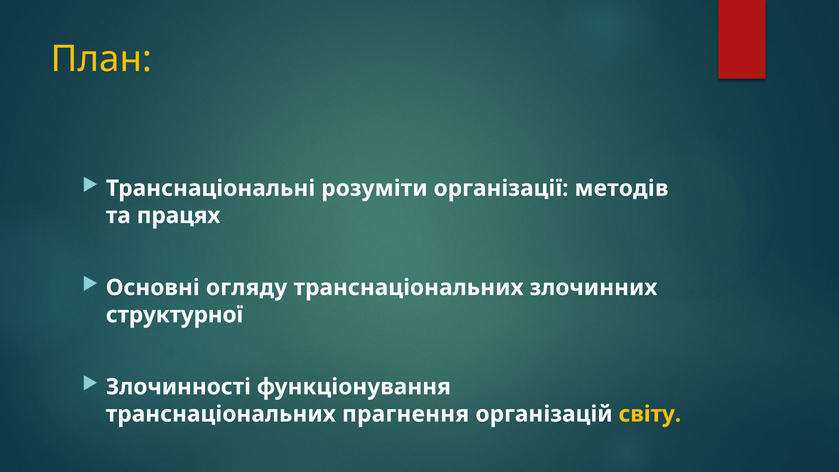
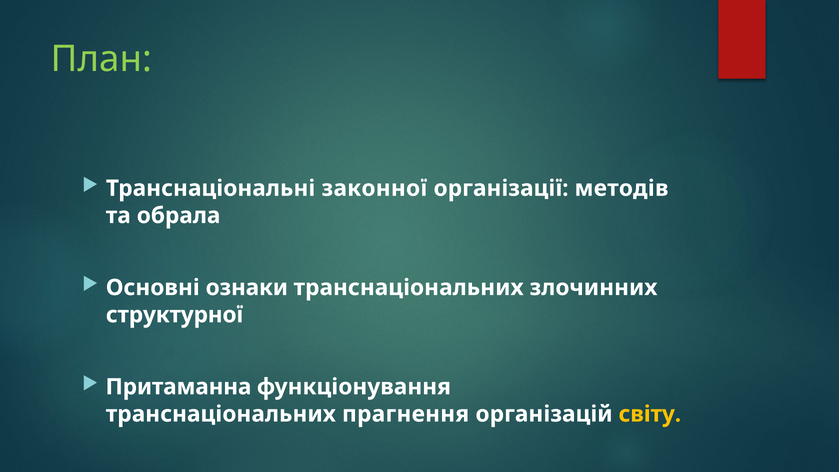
План colour: yellow -> light green
розуміти: розуміти -> законної
працях: працях -> обрала
огляду: огляду -> ознаки
Злочинності: Злочинності -> Притаманна
